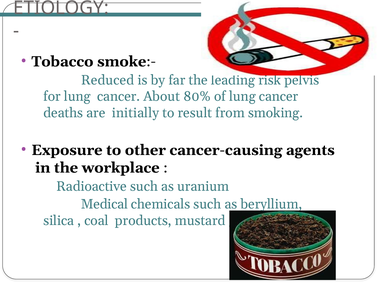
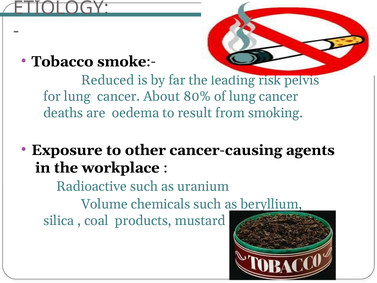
initially: initially -> oedema
Medical: Medical -> Volume
